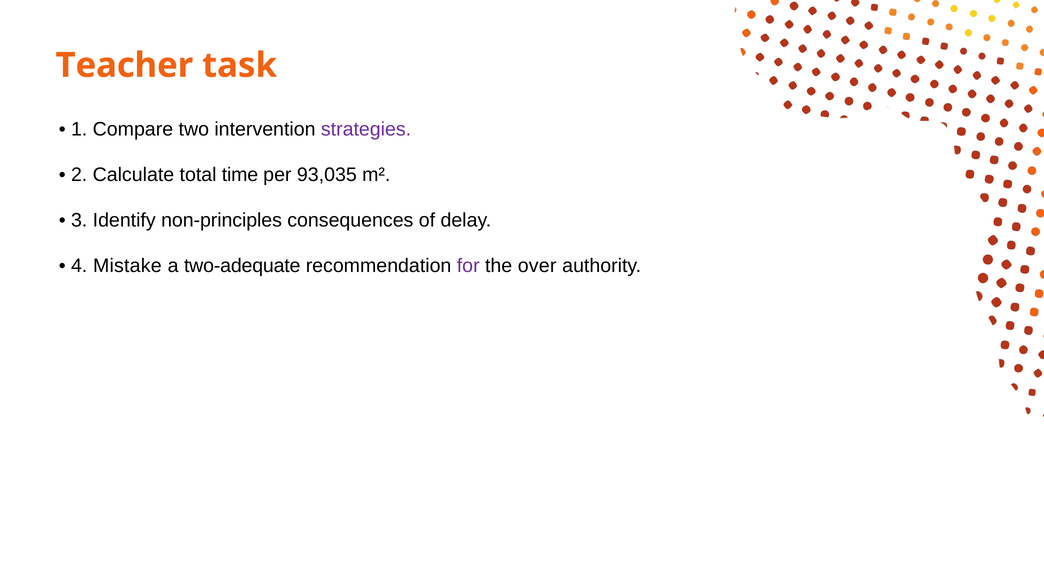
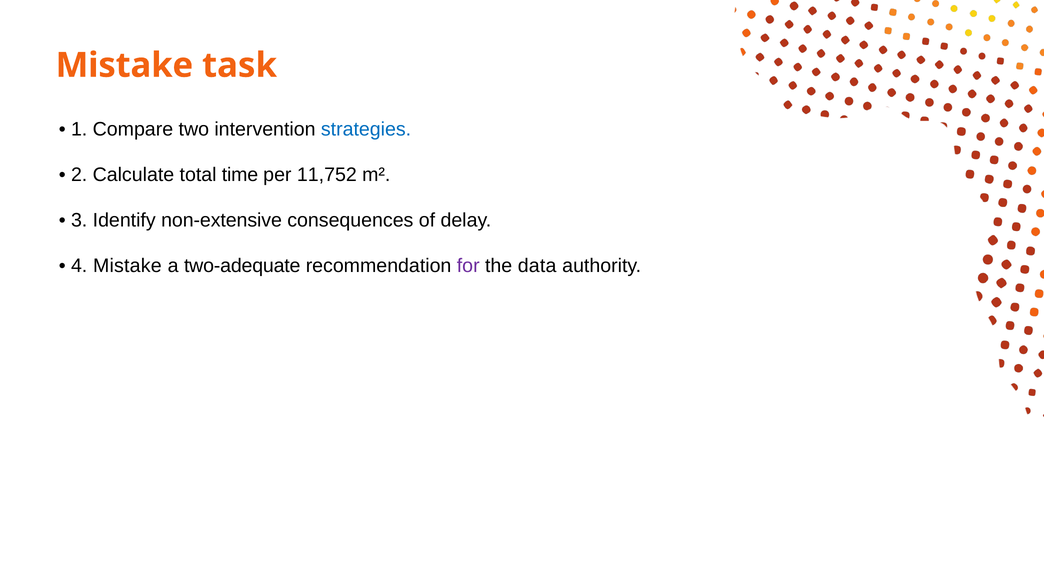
Teacher at (124, 65): Teacher -> Mistake
strategies colour: purple -> blue
93,035: 93,035 -> 11,752
non-principles: non-principles -> non-extensive
over: over -> data
